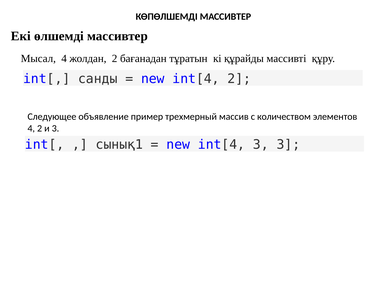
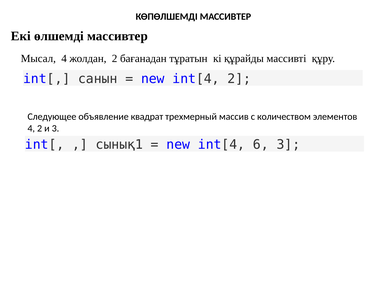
санды: санды -> санын
пример: пример -> квадрат
int[4 3: 3 -> 6
